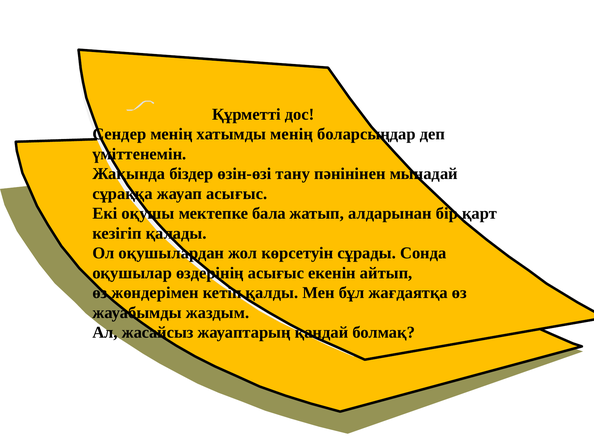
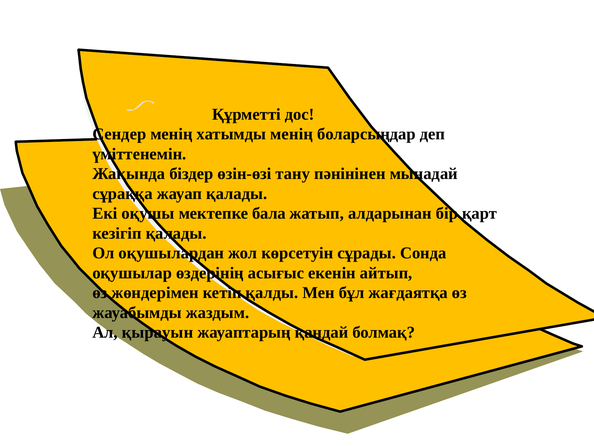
жауап асығыс: асығыс -> қалады
жасайсыз: жасайсыз -> қырауын
